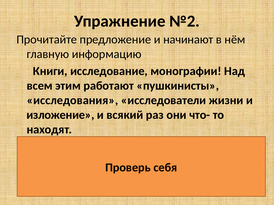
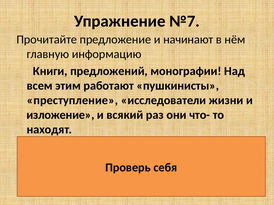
№2: №2 -> №7
исследование: исследование -> предложений
исследования: исследования -> преступление
